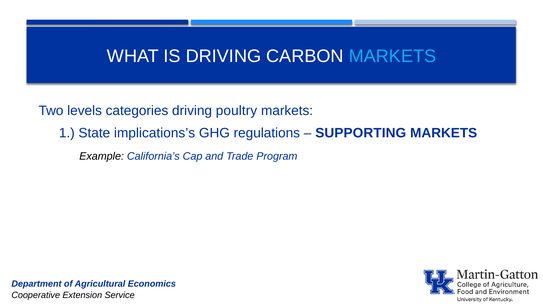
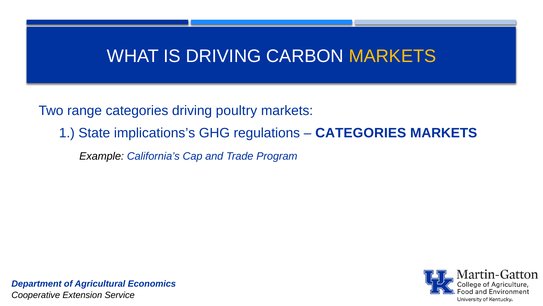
MARKETS at (392, 56) colour: light blue -> yellow
levels: levels -> range
SUPPORTING at (361, 133): SUPPORTING -> CATEGORIES
